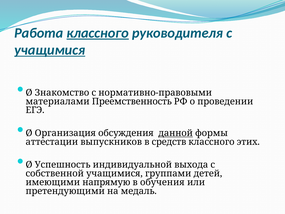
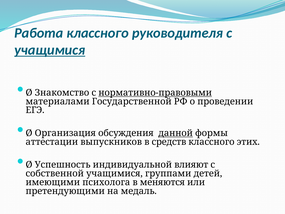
классного at (98, 33) underline: present -> none
нормативно-правовыми underline: none -> present
Преемственность: Преемственность -> Государственной
выхода: выхода -> влияют
напрямую: напрямую -> психолога
обучения: обучения -> меняются
